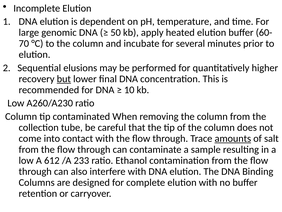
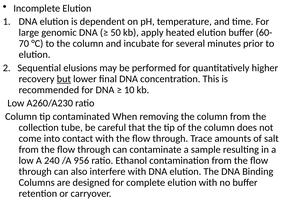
amounts underline: present -> none
612: 612 -> 240
233: 233 -> 956
